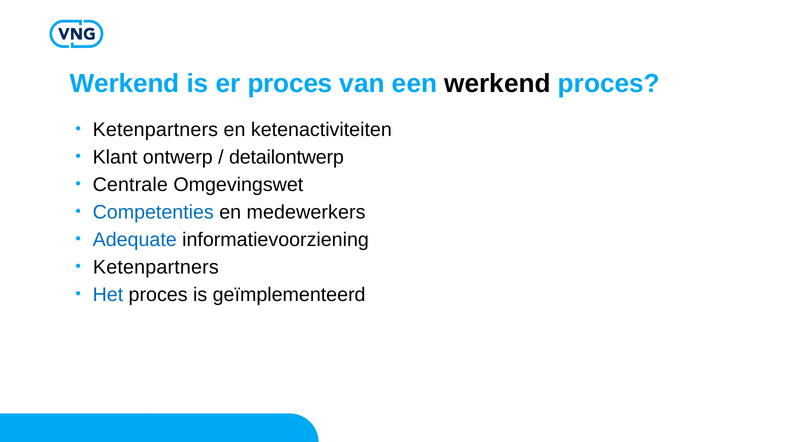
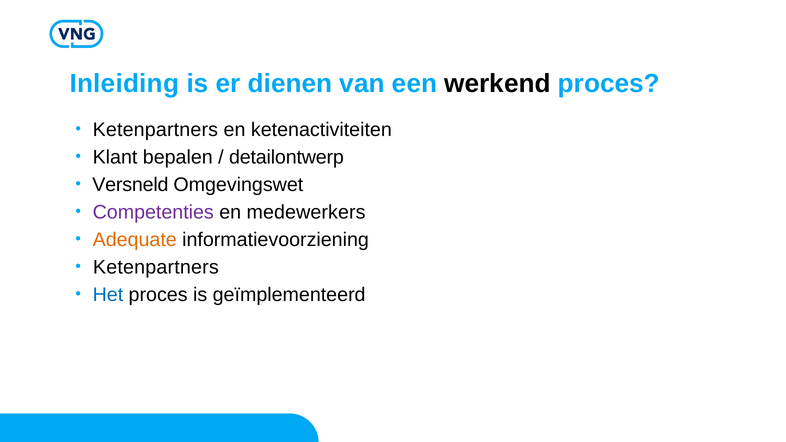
Werkend at (125, 84): Werkend -> Inleiding
er proces: proces -> dienen
ontwerp: ontwerp -> bepalen
Centrale: Centrale -> Versneld
Competenties colour: blue -> purple
Adequate colour: blue -> orange
